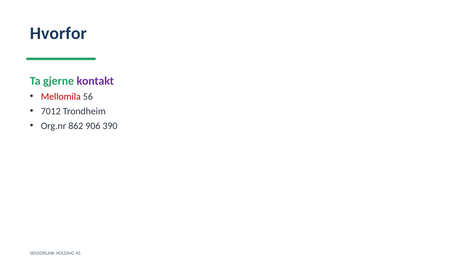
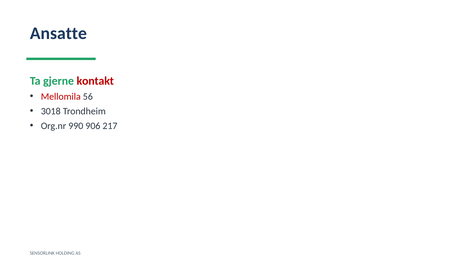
Hvorfor: Hvorfor -> Ansatte
kontakt colour: purple -> red
7012: 7012 -> 3018
862: 862 -> 990
390: 390 -> 217
